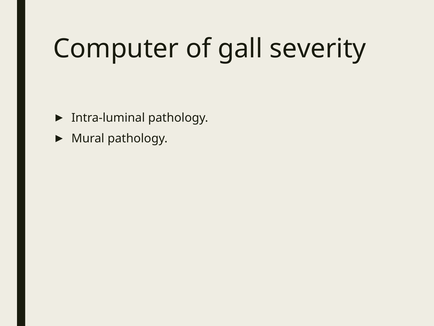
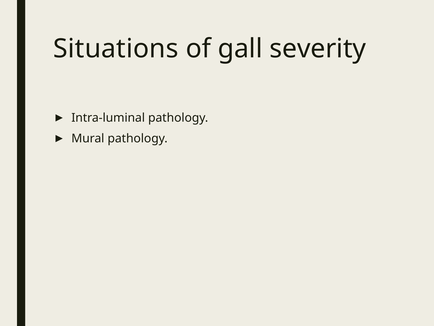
Computer: Computer -> Situations
